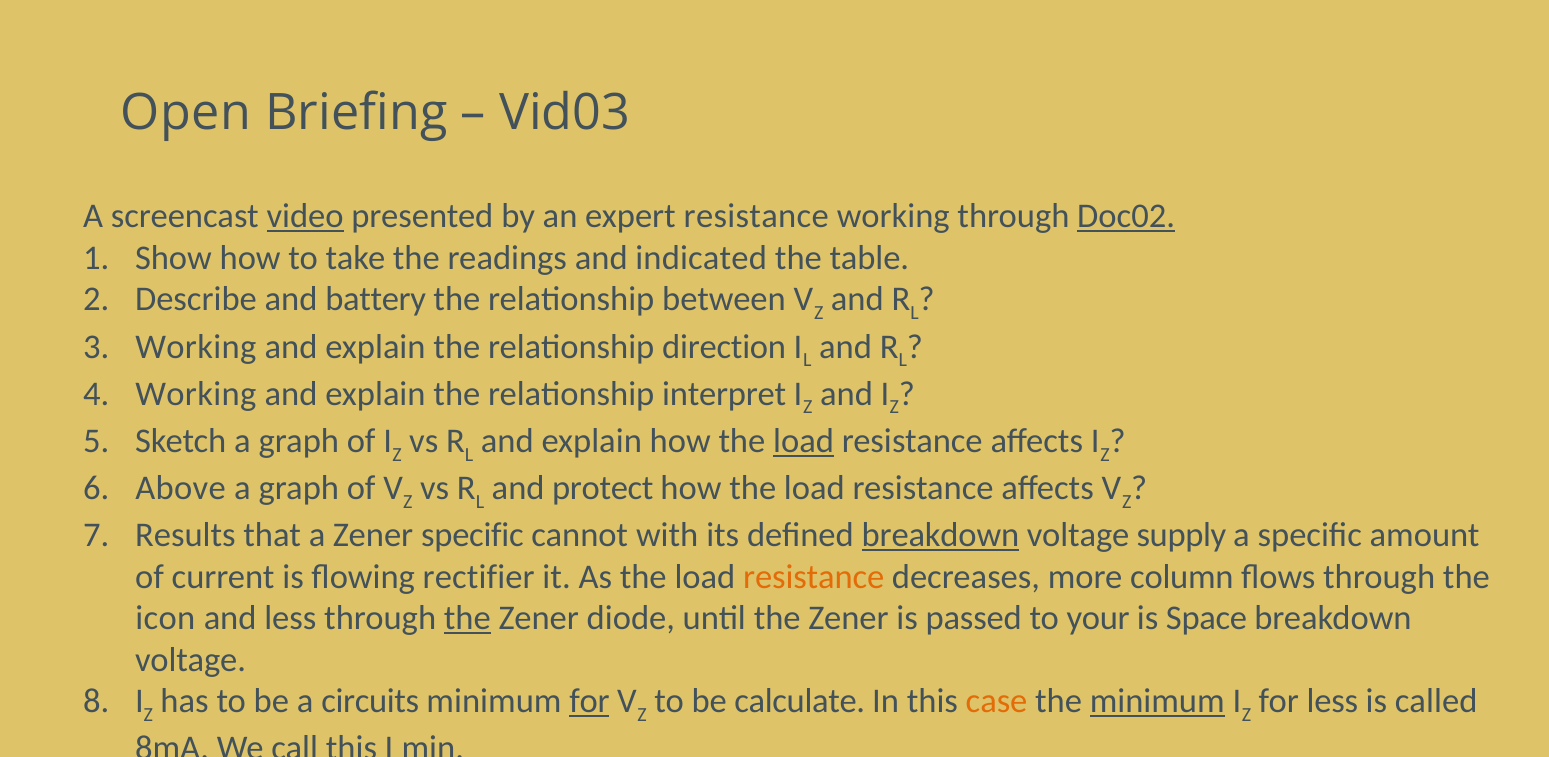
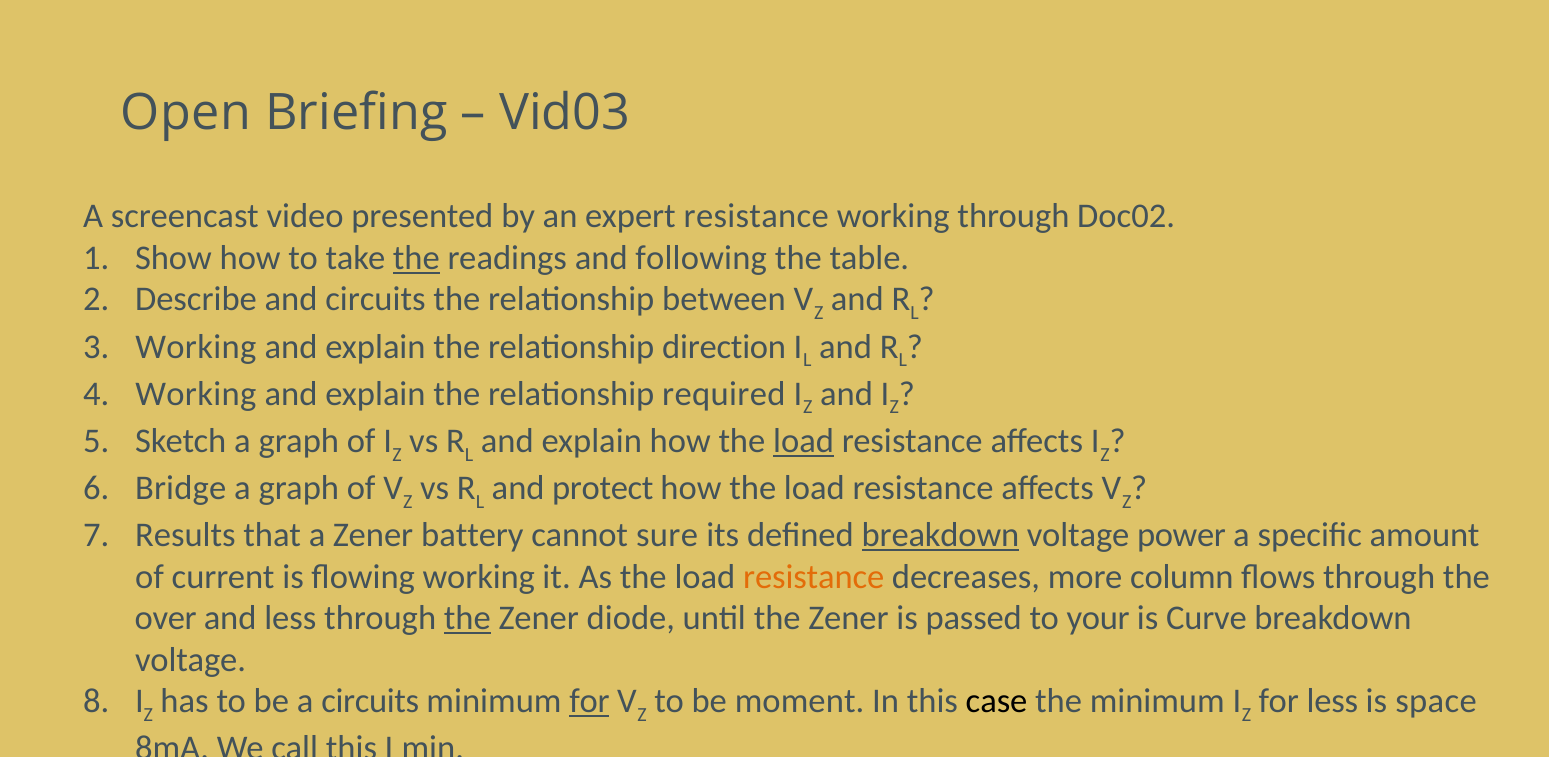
video underline: present -> none
Doc02 underline: present -> none
the at (416, 258) underline: none -> present
indicated: indicated -> following
and battery: battery -> circuits
interpret: interpret -> required
Above: Above -> Bridge
Zener specific: specific -> battery
with: with -> sure
supply: supply -> power
flowing rectifier: rectifier -> working
icon: icon -> over
Space: Space -> Curve
calculate: calculate -> moment
case colour: orange -> black
minimum at (1157, 701) underline: present -> none
called: called -> space
